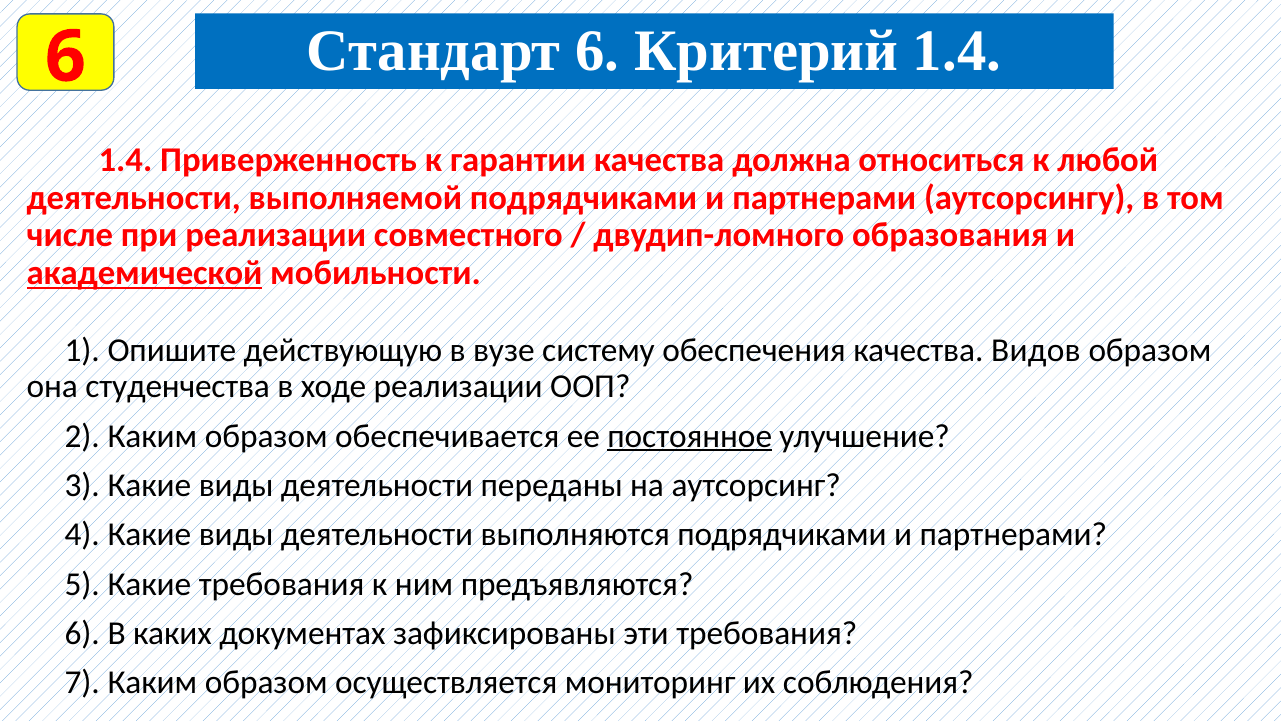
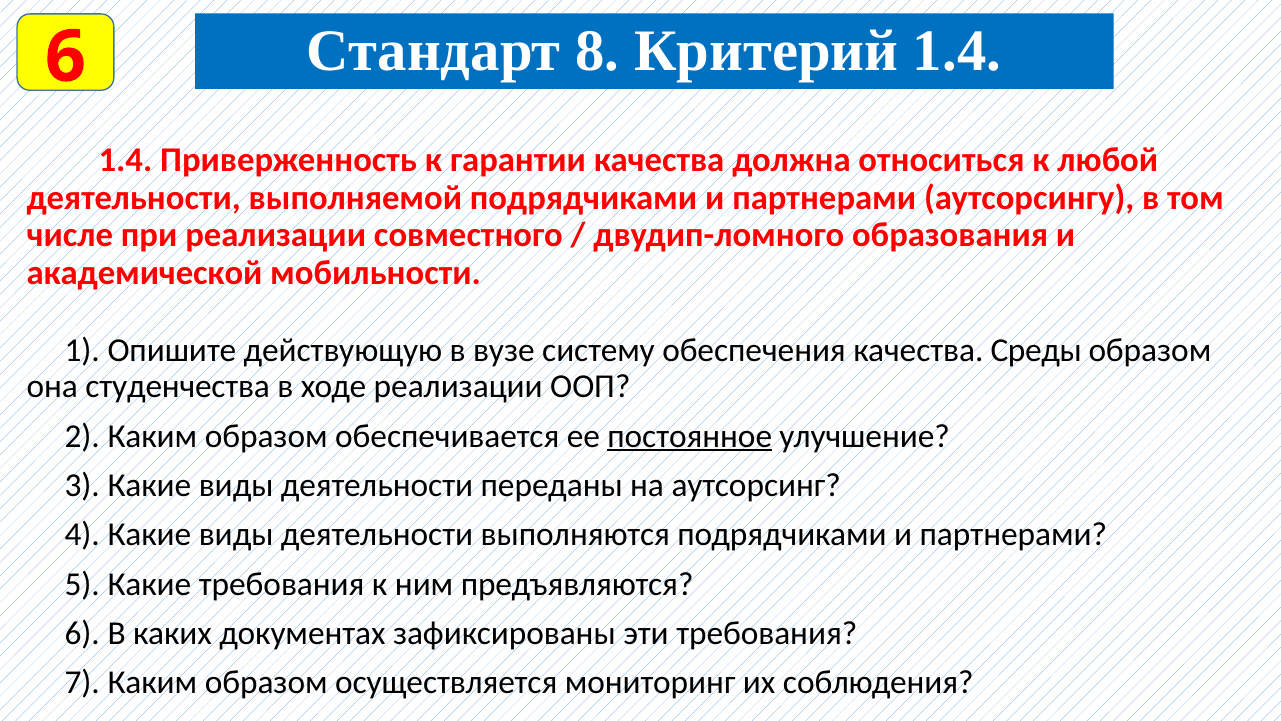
Стандарт 6: 6 -> 8
академической underline: present -> none
Видов: Видов -> Среды
